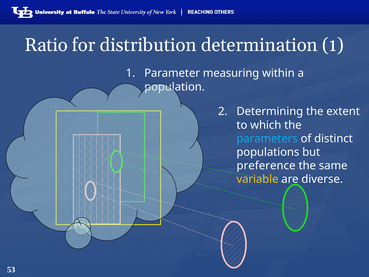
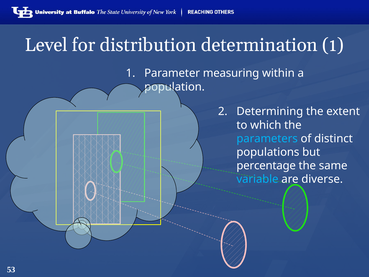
Ratio: Ratio -> Level
preference: preference -> percentage
variable colour: yellow -> light blue
